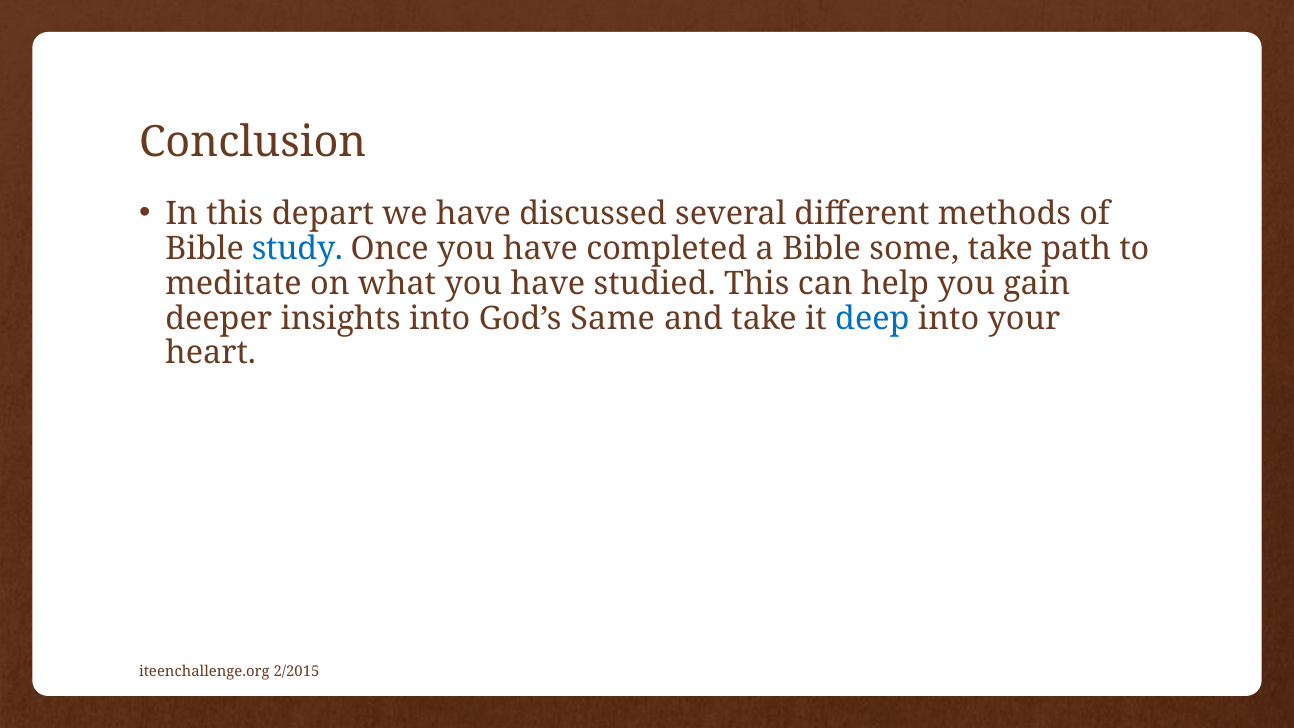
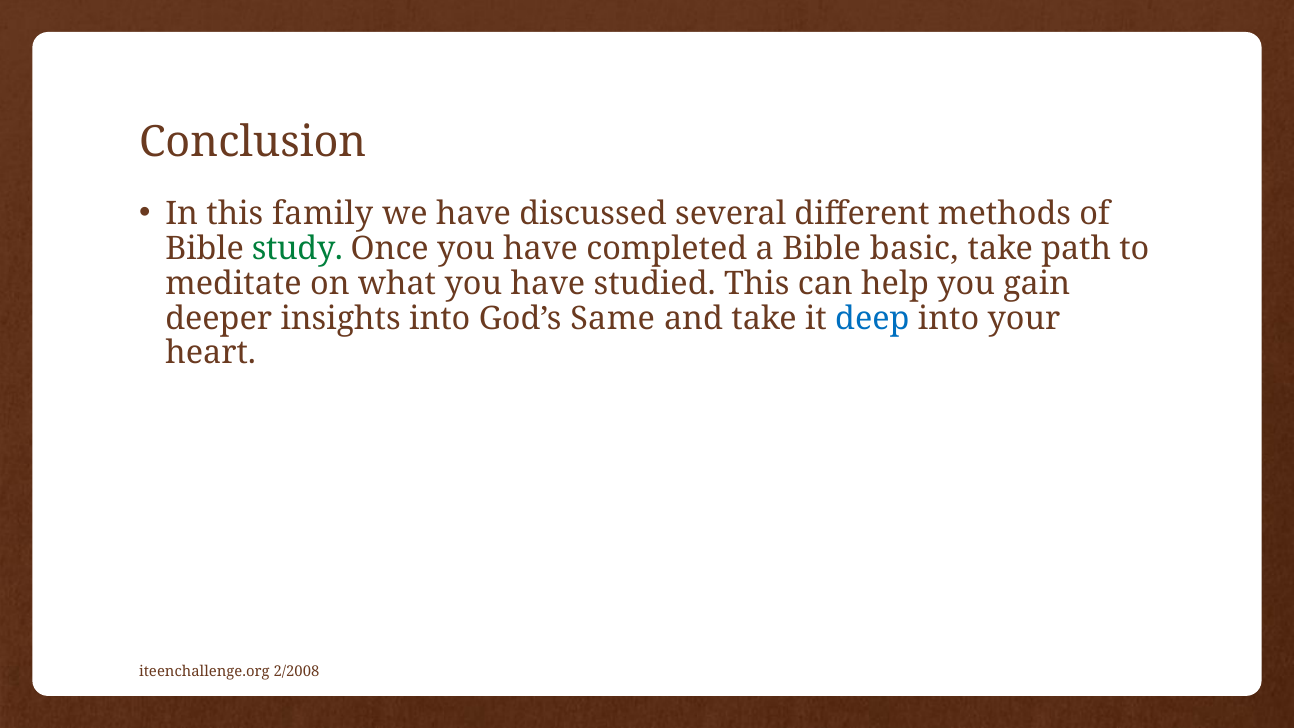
depart: depart -> family
study colour: blue -> green
some: some -> basic
2/2015: 2/2015 -> 2/2008
